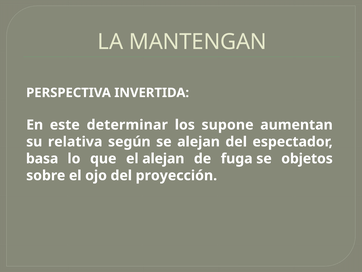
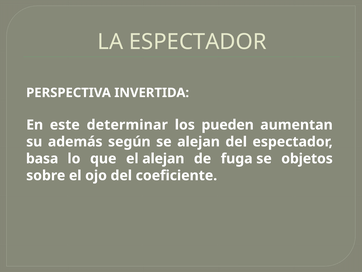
LA MANTENGAN: MANTENGAN -> ESPECTADOR
supone: supone -> pueden
relativa: relativa -> además
proyección: proyección -> coeficiente
